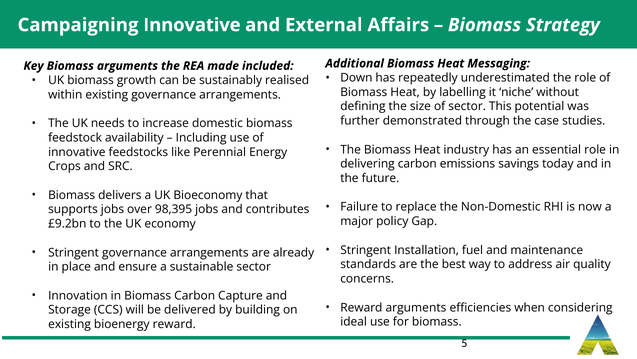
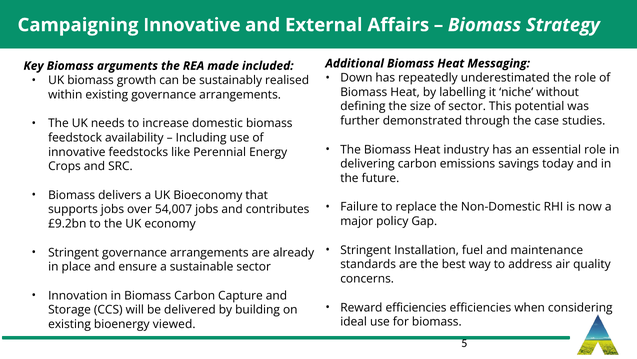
98,395: 98,395 -> 54,007
Reward arguments: arguments -> efficiencies
bioenergy reward: reward -> viewed
